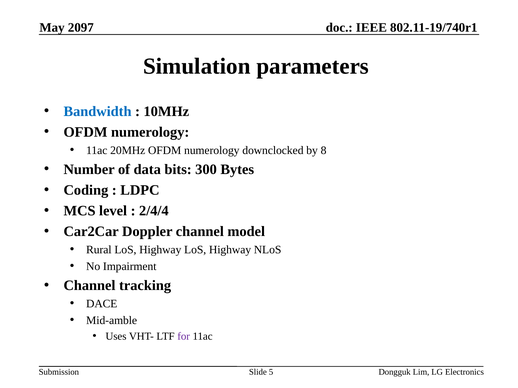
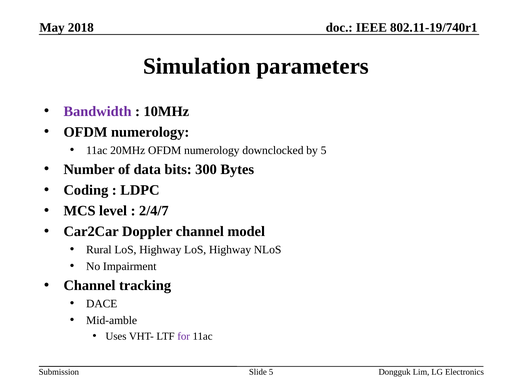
2097: 2097 -> 2018
Bandwidth colour: blue -> purple
by 8: 8 -> 5
2/4/4: 2/4/4 -> 2/4/7
